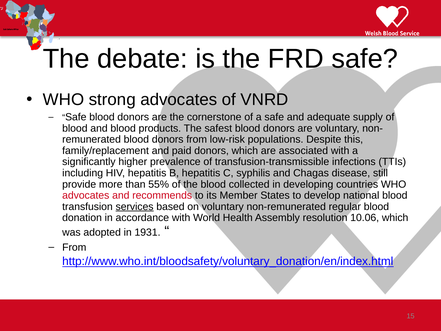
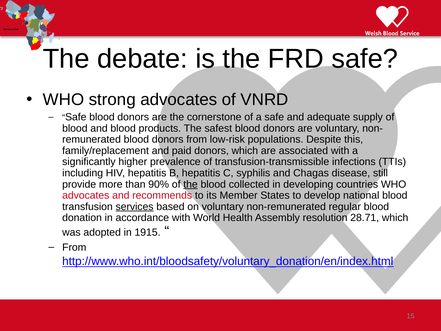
55%: 55% -> 90%
the at (191, 184) underline: none -> present
10.06: 10.06 -> 28.71
1931: 1931 -> 1915
